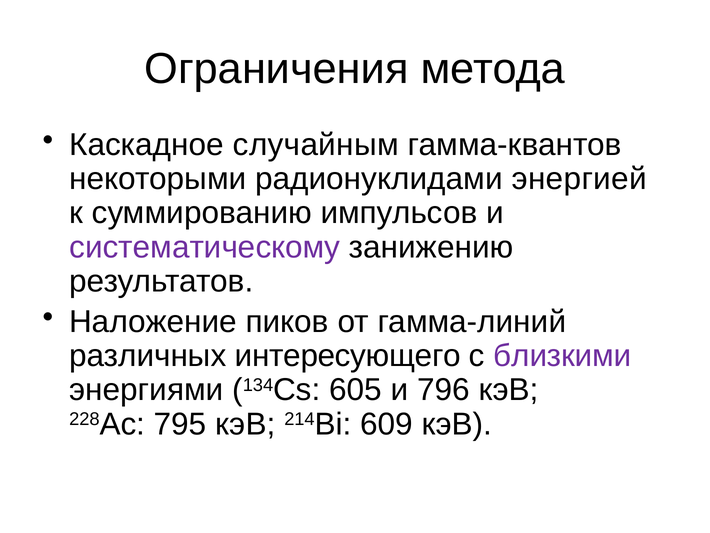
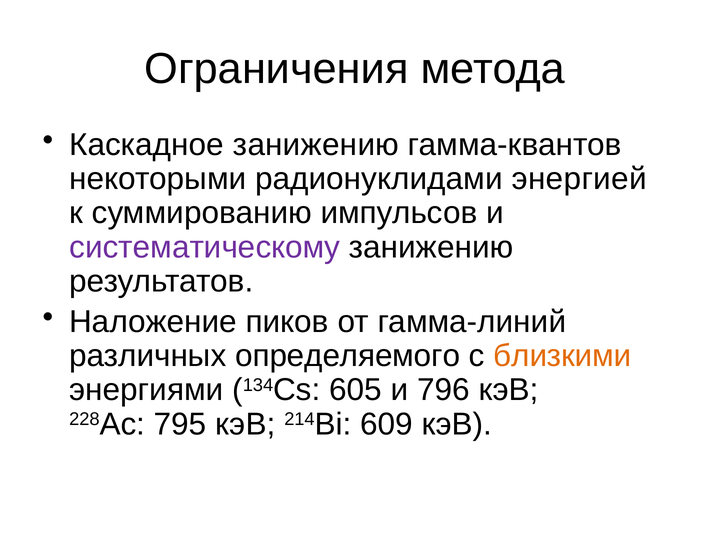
Каскадное случайным: случайным -> занижению
интересующего: интересующего -> определяемого
близкими colour: purple -> orange
